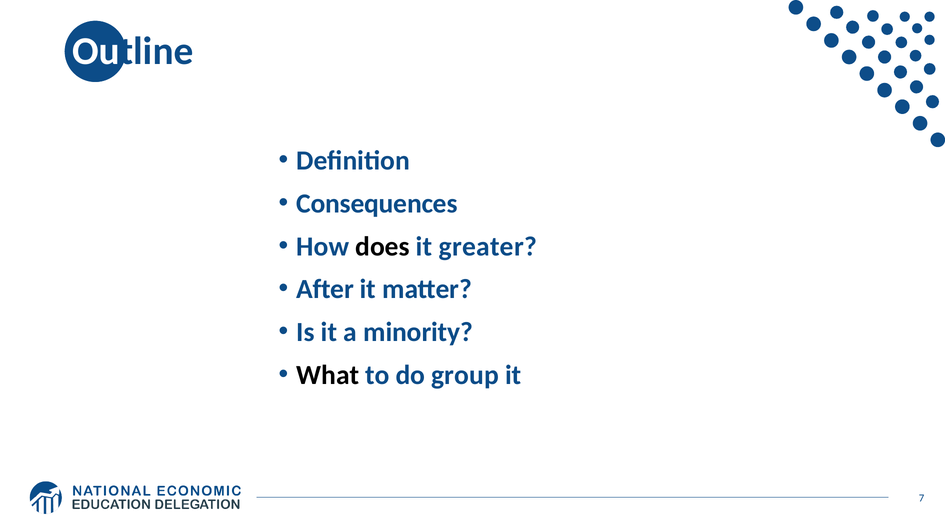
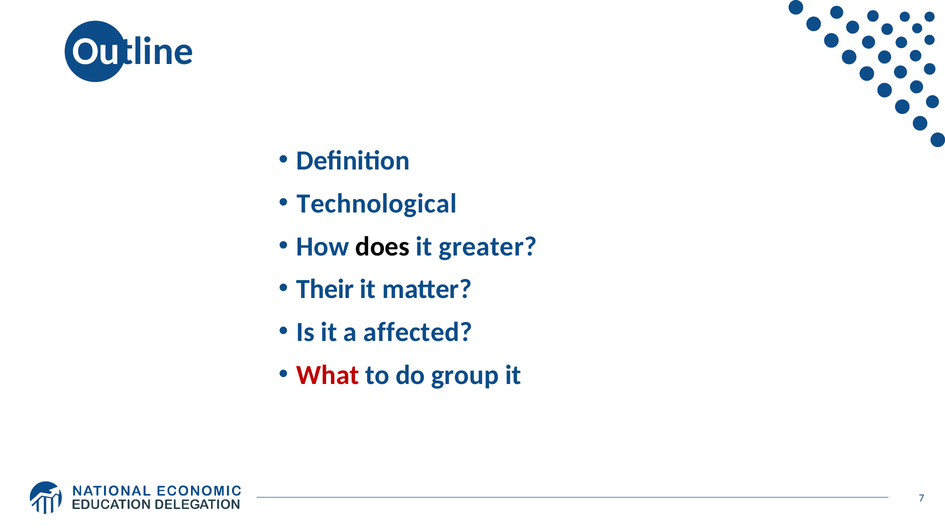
Consequences: Consequences -> Technological
After: After -> Their
minority: minority -> affected
What colour: black -> red
